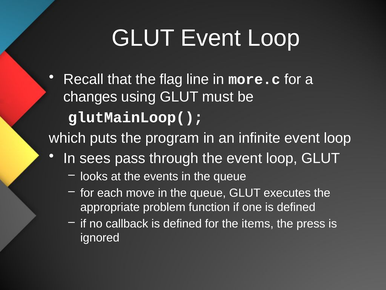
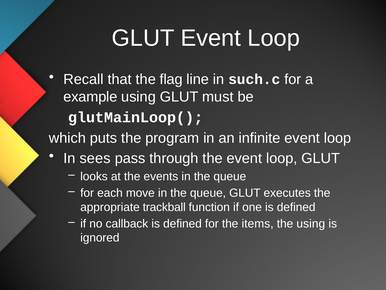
more.c: more.c -> such.c
changes: changes -> example
problem: problem -> trackball
the press: press -> using
